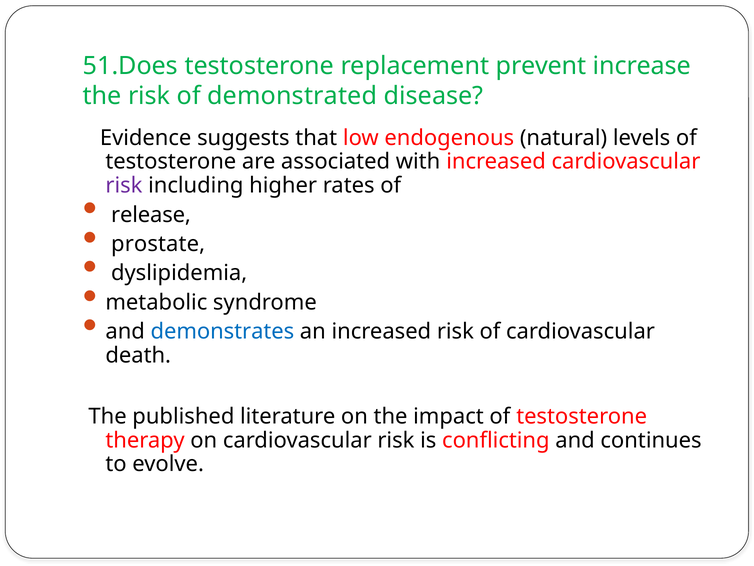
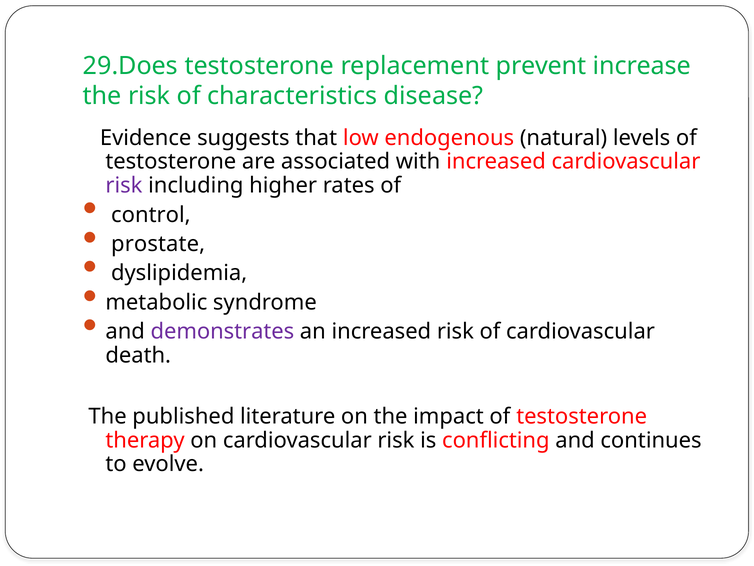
51.Does: 51.Does -> 29.Does
demonstrated: demonstrated -> characteristics
release: release -> control
demonstrates colour: blue -> purple
